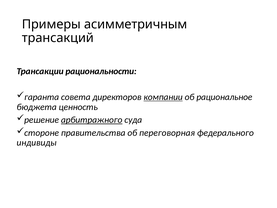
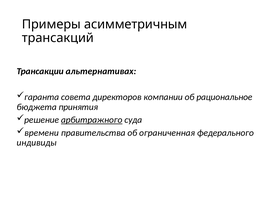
рациональности: рациональности -> альтернативах
компании underline: present -> none
ценность: ценность -> принятия
стороне: стороне -> времени
переговорная: переговорная -> ограниченная
